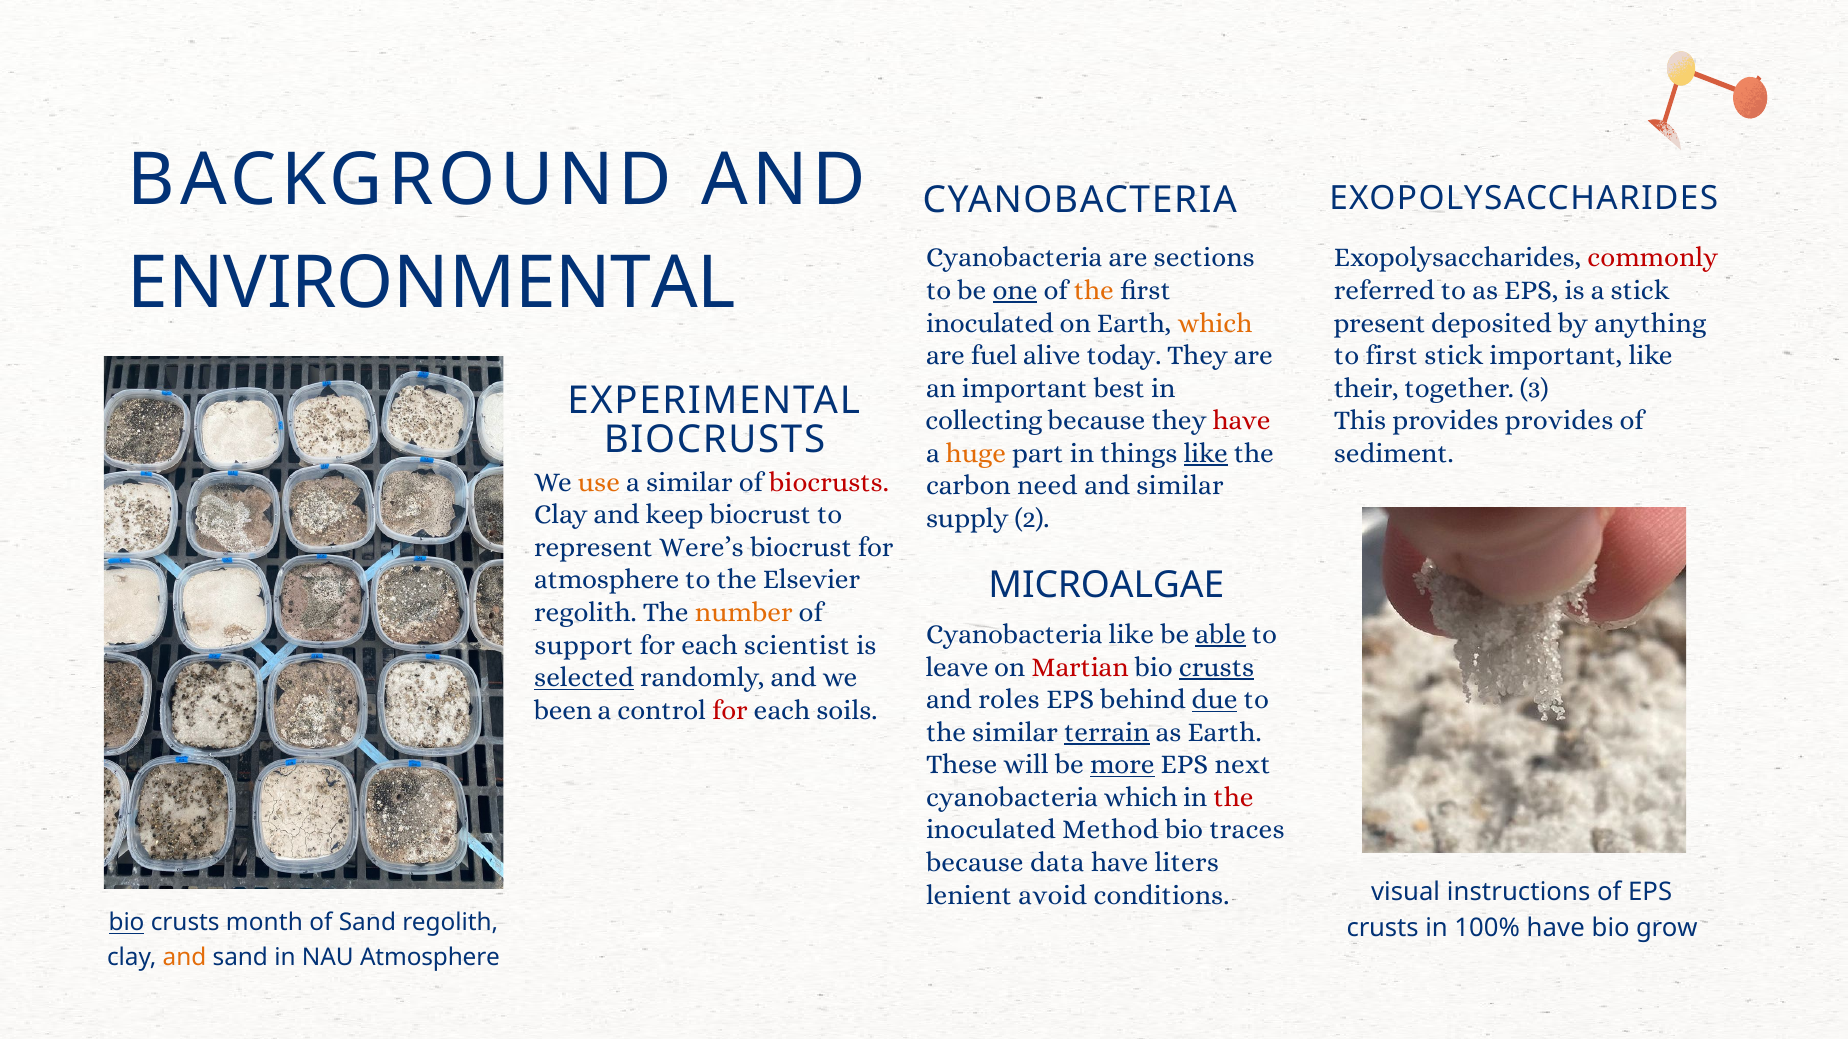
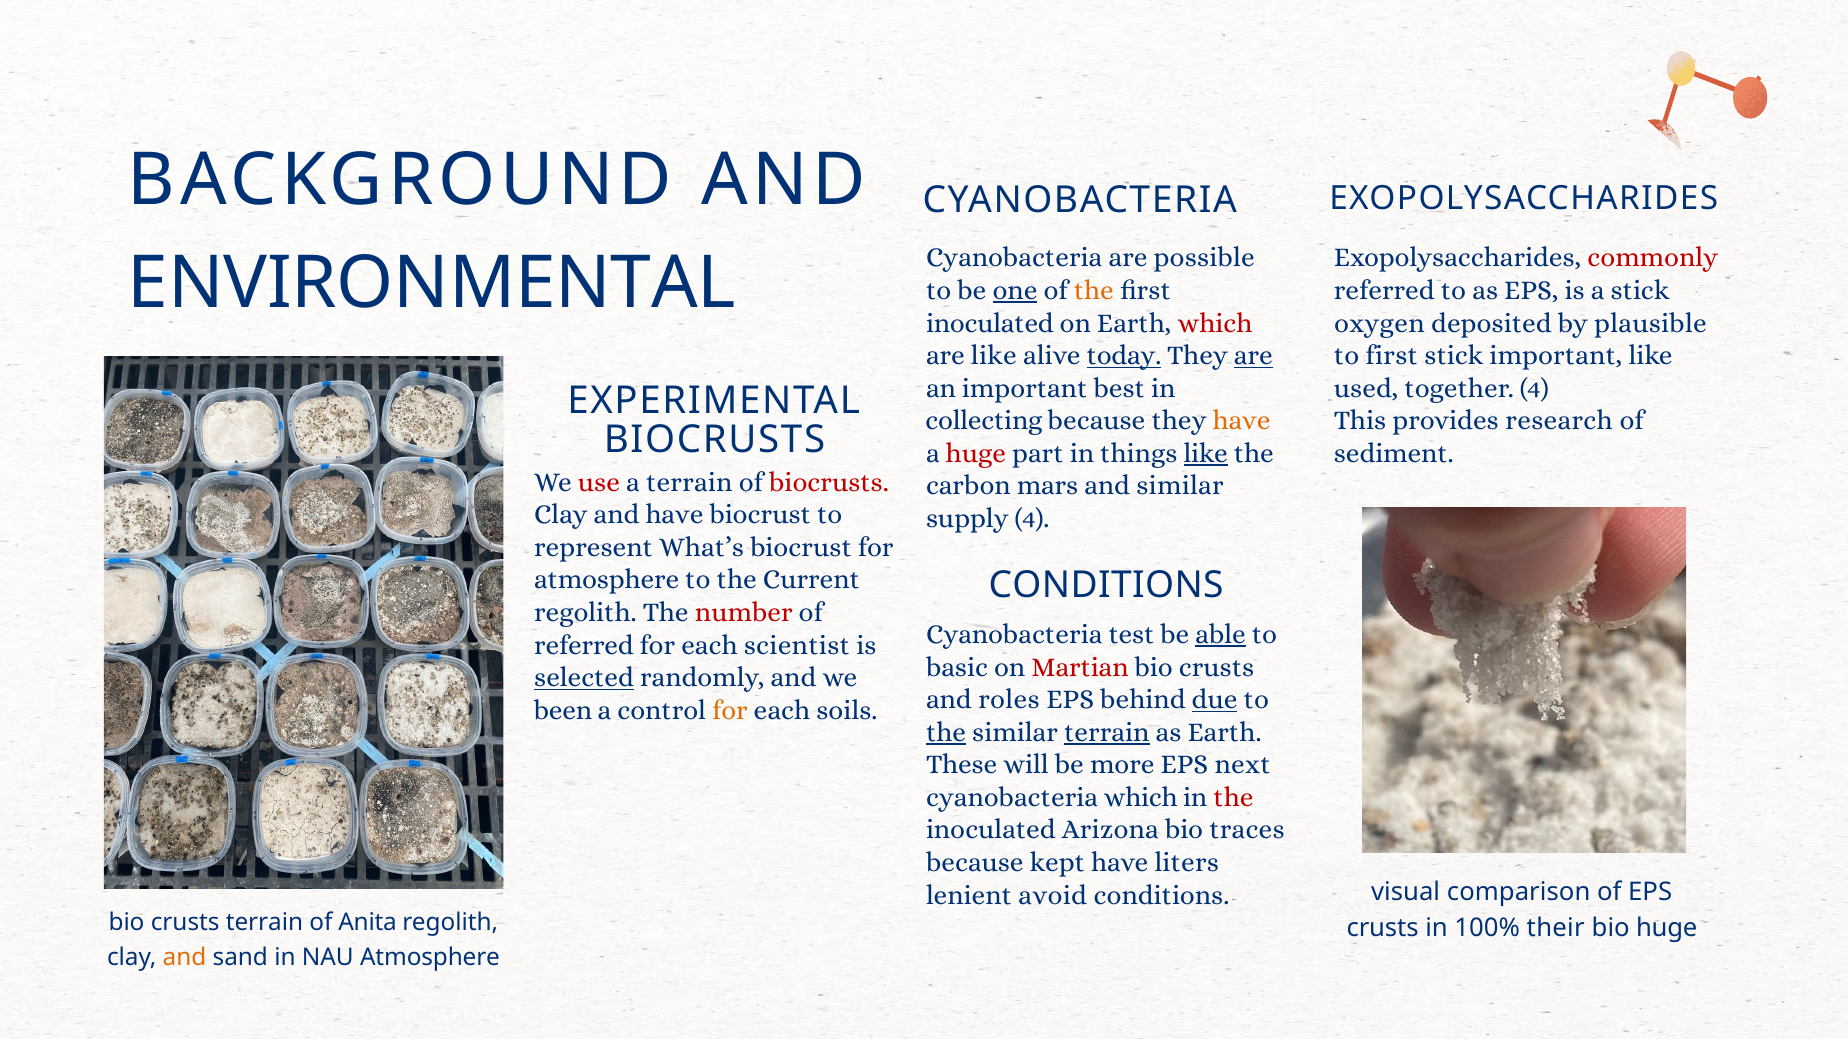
sections: sections -> possible
which at (1215, 323) colour: orange -> red
present: present -> oxygen
anything: anything -> plausible
are fuel: fuel -> like
today underline: none -> present
are at (1253, 356) underline: none -> present
their: their -> used
together 3: 3 -> 4
have at (1242, 421) colour: red -> orange
provides provides: provides -> research
huge at (976, 454) colour: orange -> red
use colour: orange -> red
a similar: similar -> terrain
need: need -> mars
and keep: keep -> have
supply 2: 2 -> 4
Were’s: Were’s -> What’s
Elsevier: Elsevier -> Current
MICROALGAE at (1106, 586): MICROALGAE -> CONDITIONS
number colour: orange -> red
Cyanobacteria like: like -> test
support at (584, 645): support -> referred
leave: leave -> basic
crusts at (1217, 667) underline: present -> none
for at (730, 711) colour: red -> orange
the at (946, 733) underline: none -> present
more underline: present -> none
Method: Method -> Arizona
data: data -> kept
instructions: instructions -> comparison
bio at (127, 923) underline: present -> none
crusts month: month -> terrain
of Sand: Sand -> Anita
100% have: have -> their
bio grow: grow -> huge
